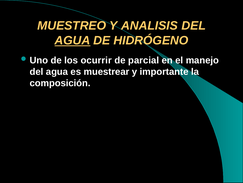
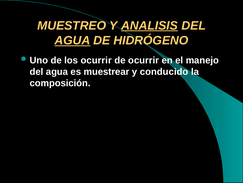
ANALISIS underline: none -> present
de parcial: parcial -> ocurrir
importante: importante -> conducido
